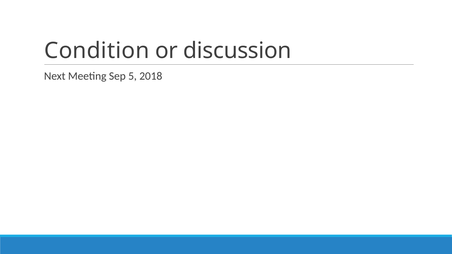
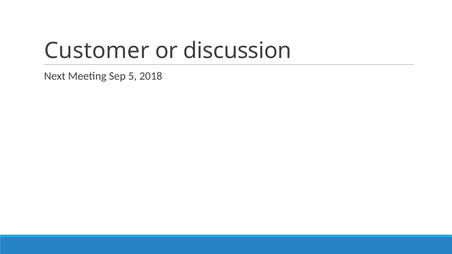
Condition: Condition -> Customer
